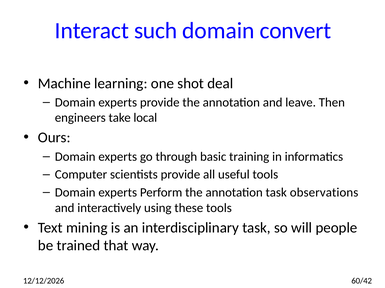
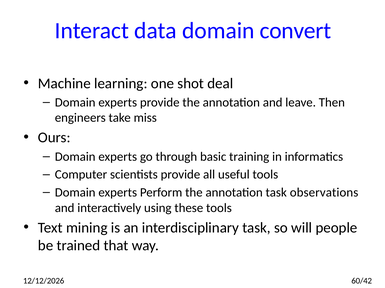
such: such -> data
local: local -> miss
